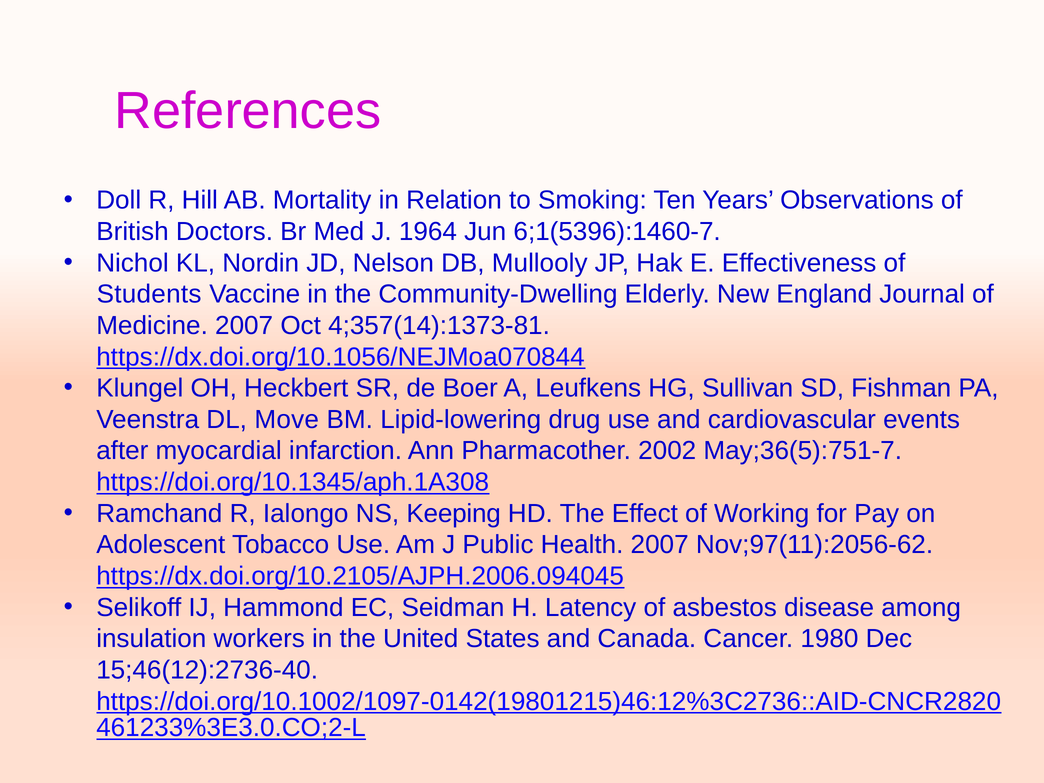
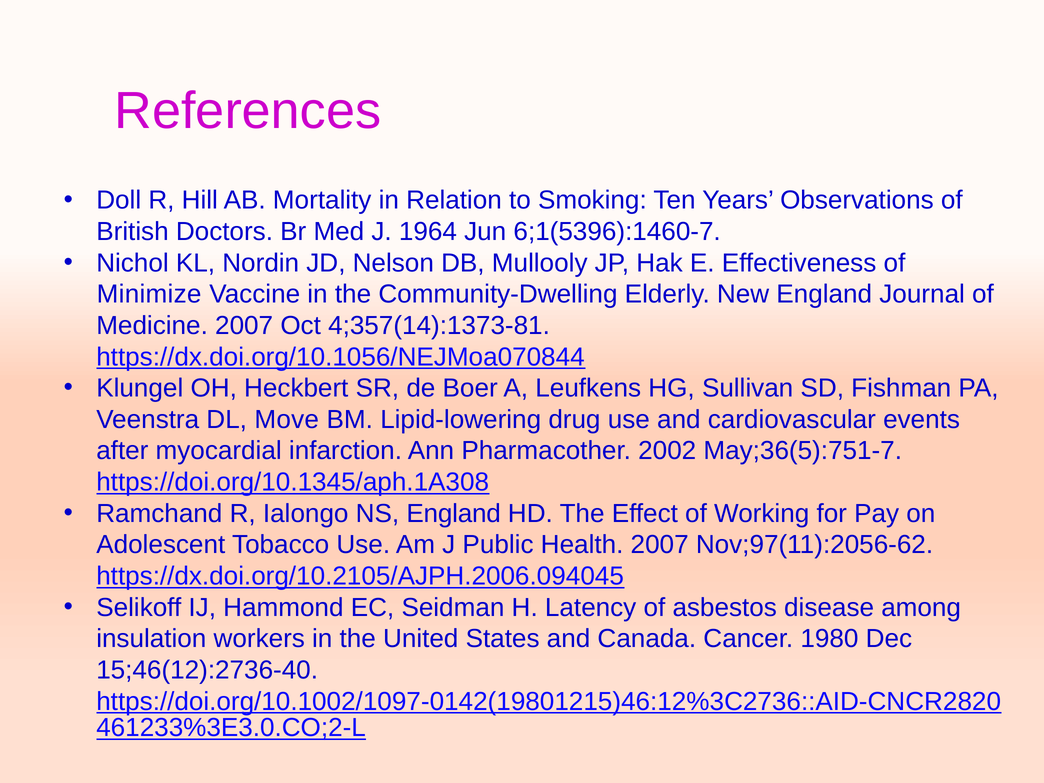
Students: Students -> Minimize
NS Keeping: Keeping -> England
